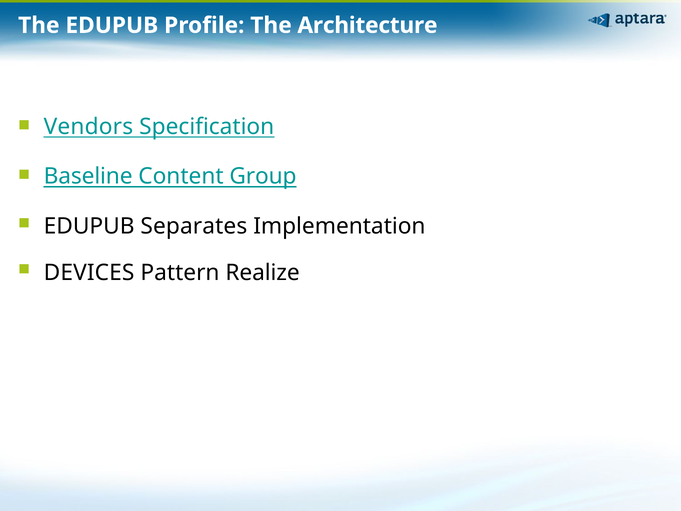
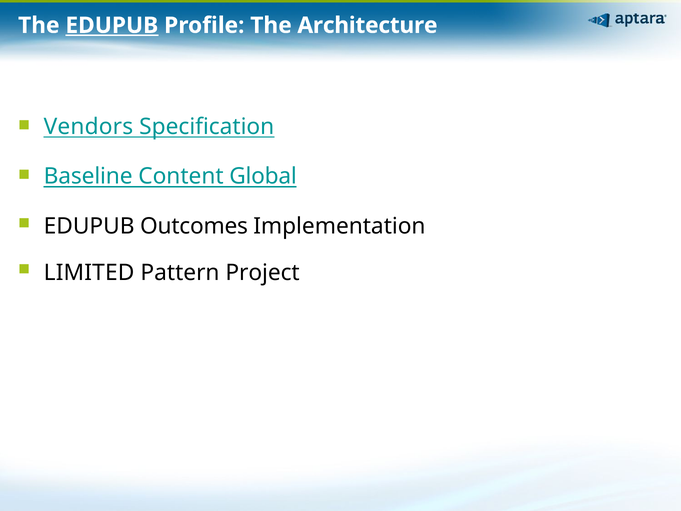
EDUPUB at (112, 25) underline: none -> present
Group: Group -> Global
Separates: Separates -> Outcomes
DEVICES: DEVICES -> LIMITED
Realize: Realize -> Project
